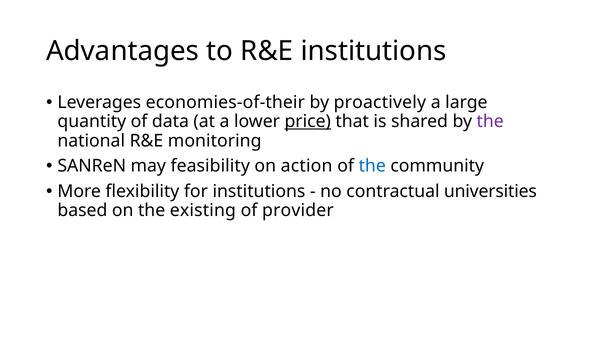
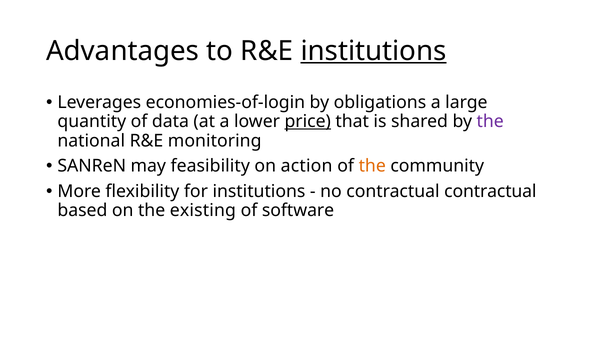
institutions at (374, 51) underline: none -> present
economies-of-their: economies-of-their -> economies-of-login
proactively: proactively -> obligations
the at (372, 166) colour: blue -> orange
contractual universities: universities -> contractual
provider: provider -> software
